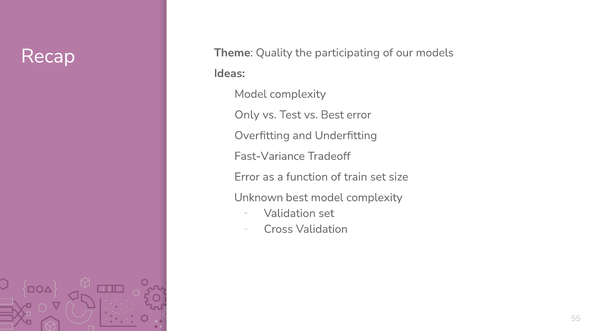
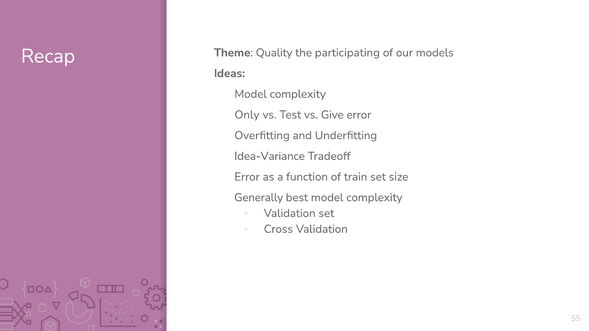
vs Best: Best -> Give
Fast-Variance: Fast-Variance -> Idea-Variance
Unknown: Unknown -> Generally
